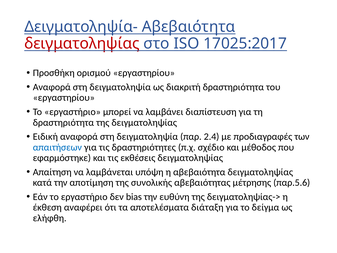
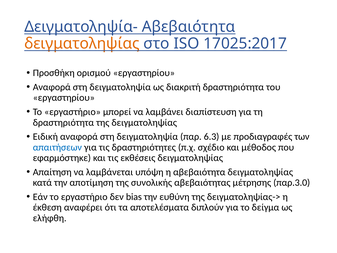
δειγματοληψίας at (82, 44) colour: red -> orange
2.4: 2.4 -> 6.3
παρ.5.6: παρ.5.6 -> παρ.3.0
διάταξη: διάταξη -> διπλούν
